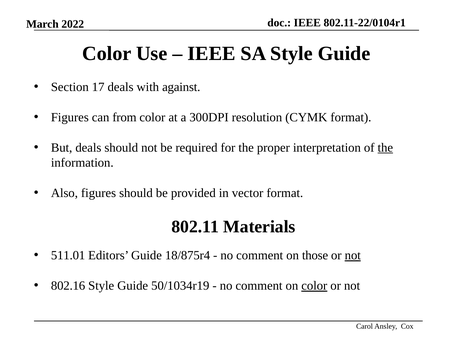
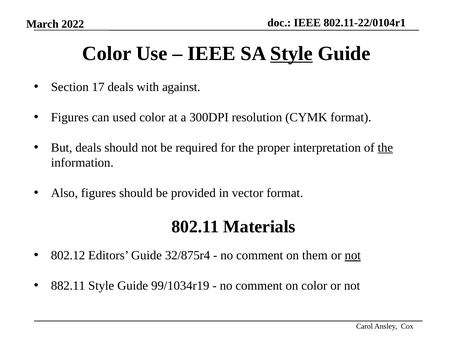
Style at (292, 54) underline: none -> present
from: from -> used
511.01: 511.01 -> 802.12
18/875r4: 18/875r4 -> 32/875r4
those: those -> them
802.16: 802.16 -> 882.11
50/1034r19: 50/1034r19 -> 99/1034r19
color at (314, 286) underline: present -> none
